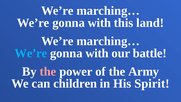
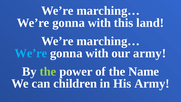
our battle: battle -> army
the at (48, 71) colour: pink -> light green
Army: Army -> Name
His Spirit: Spirit -> Army
